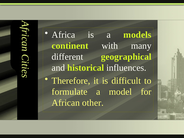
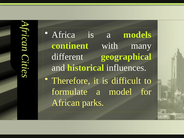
other: other -> parks
